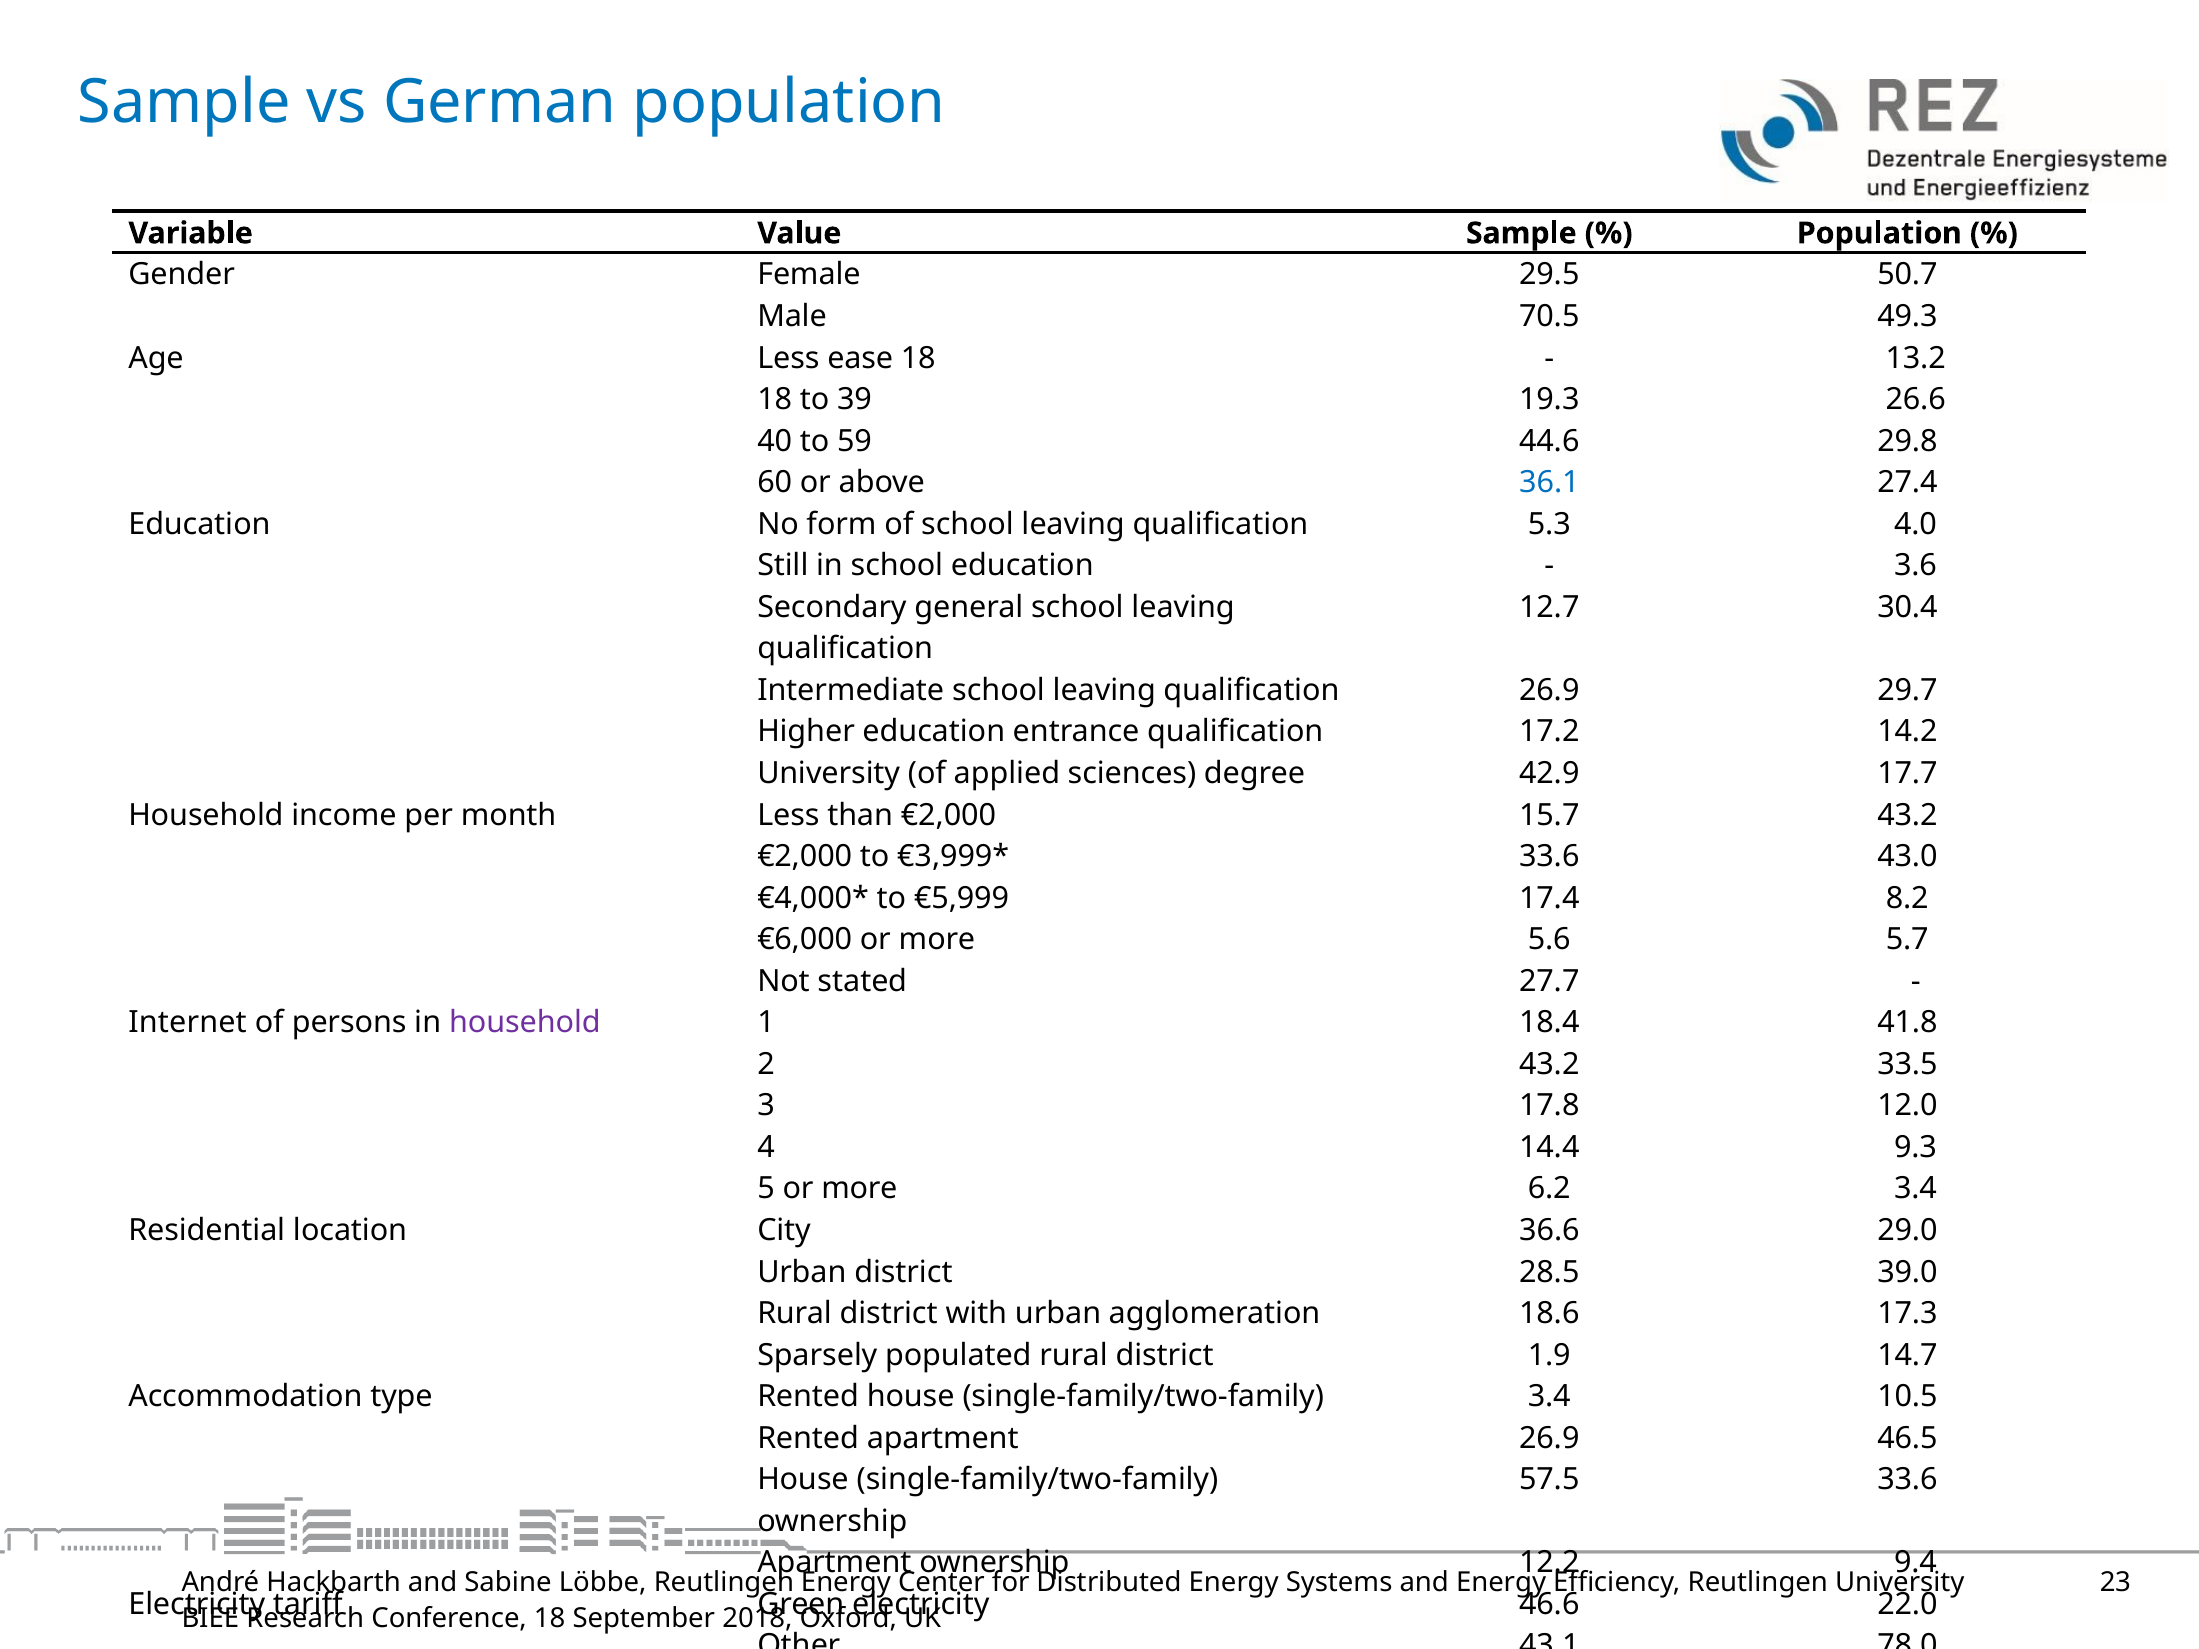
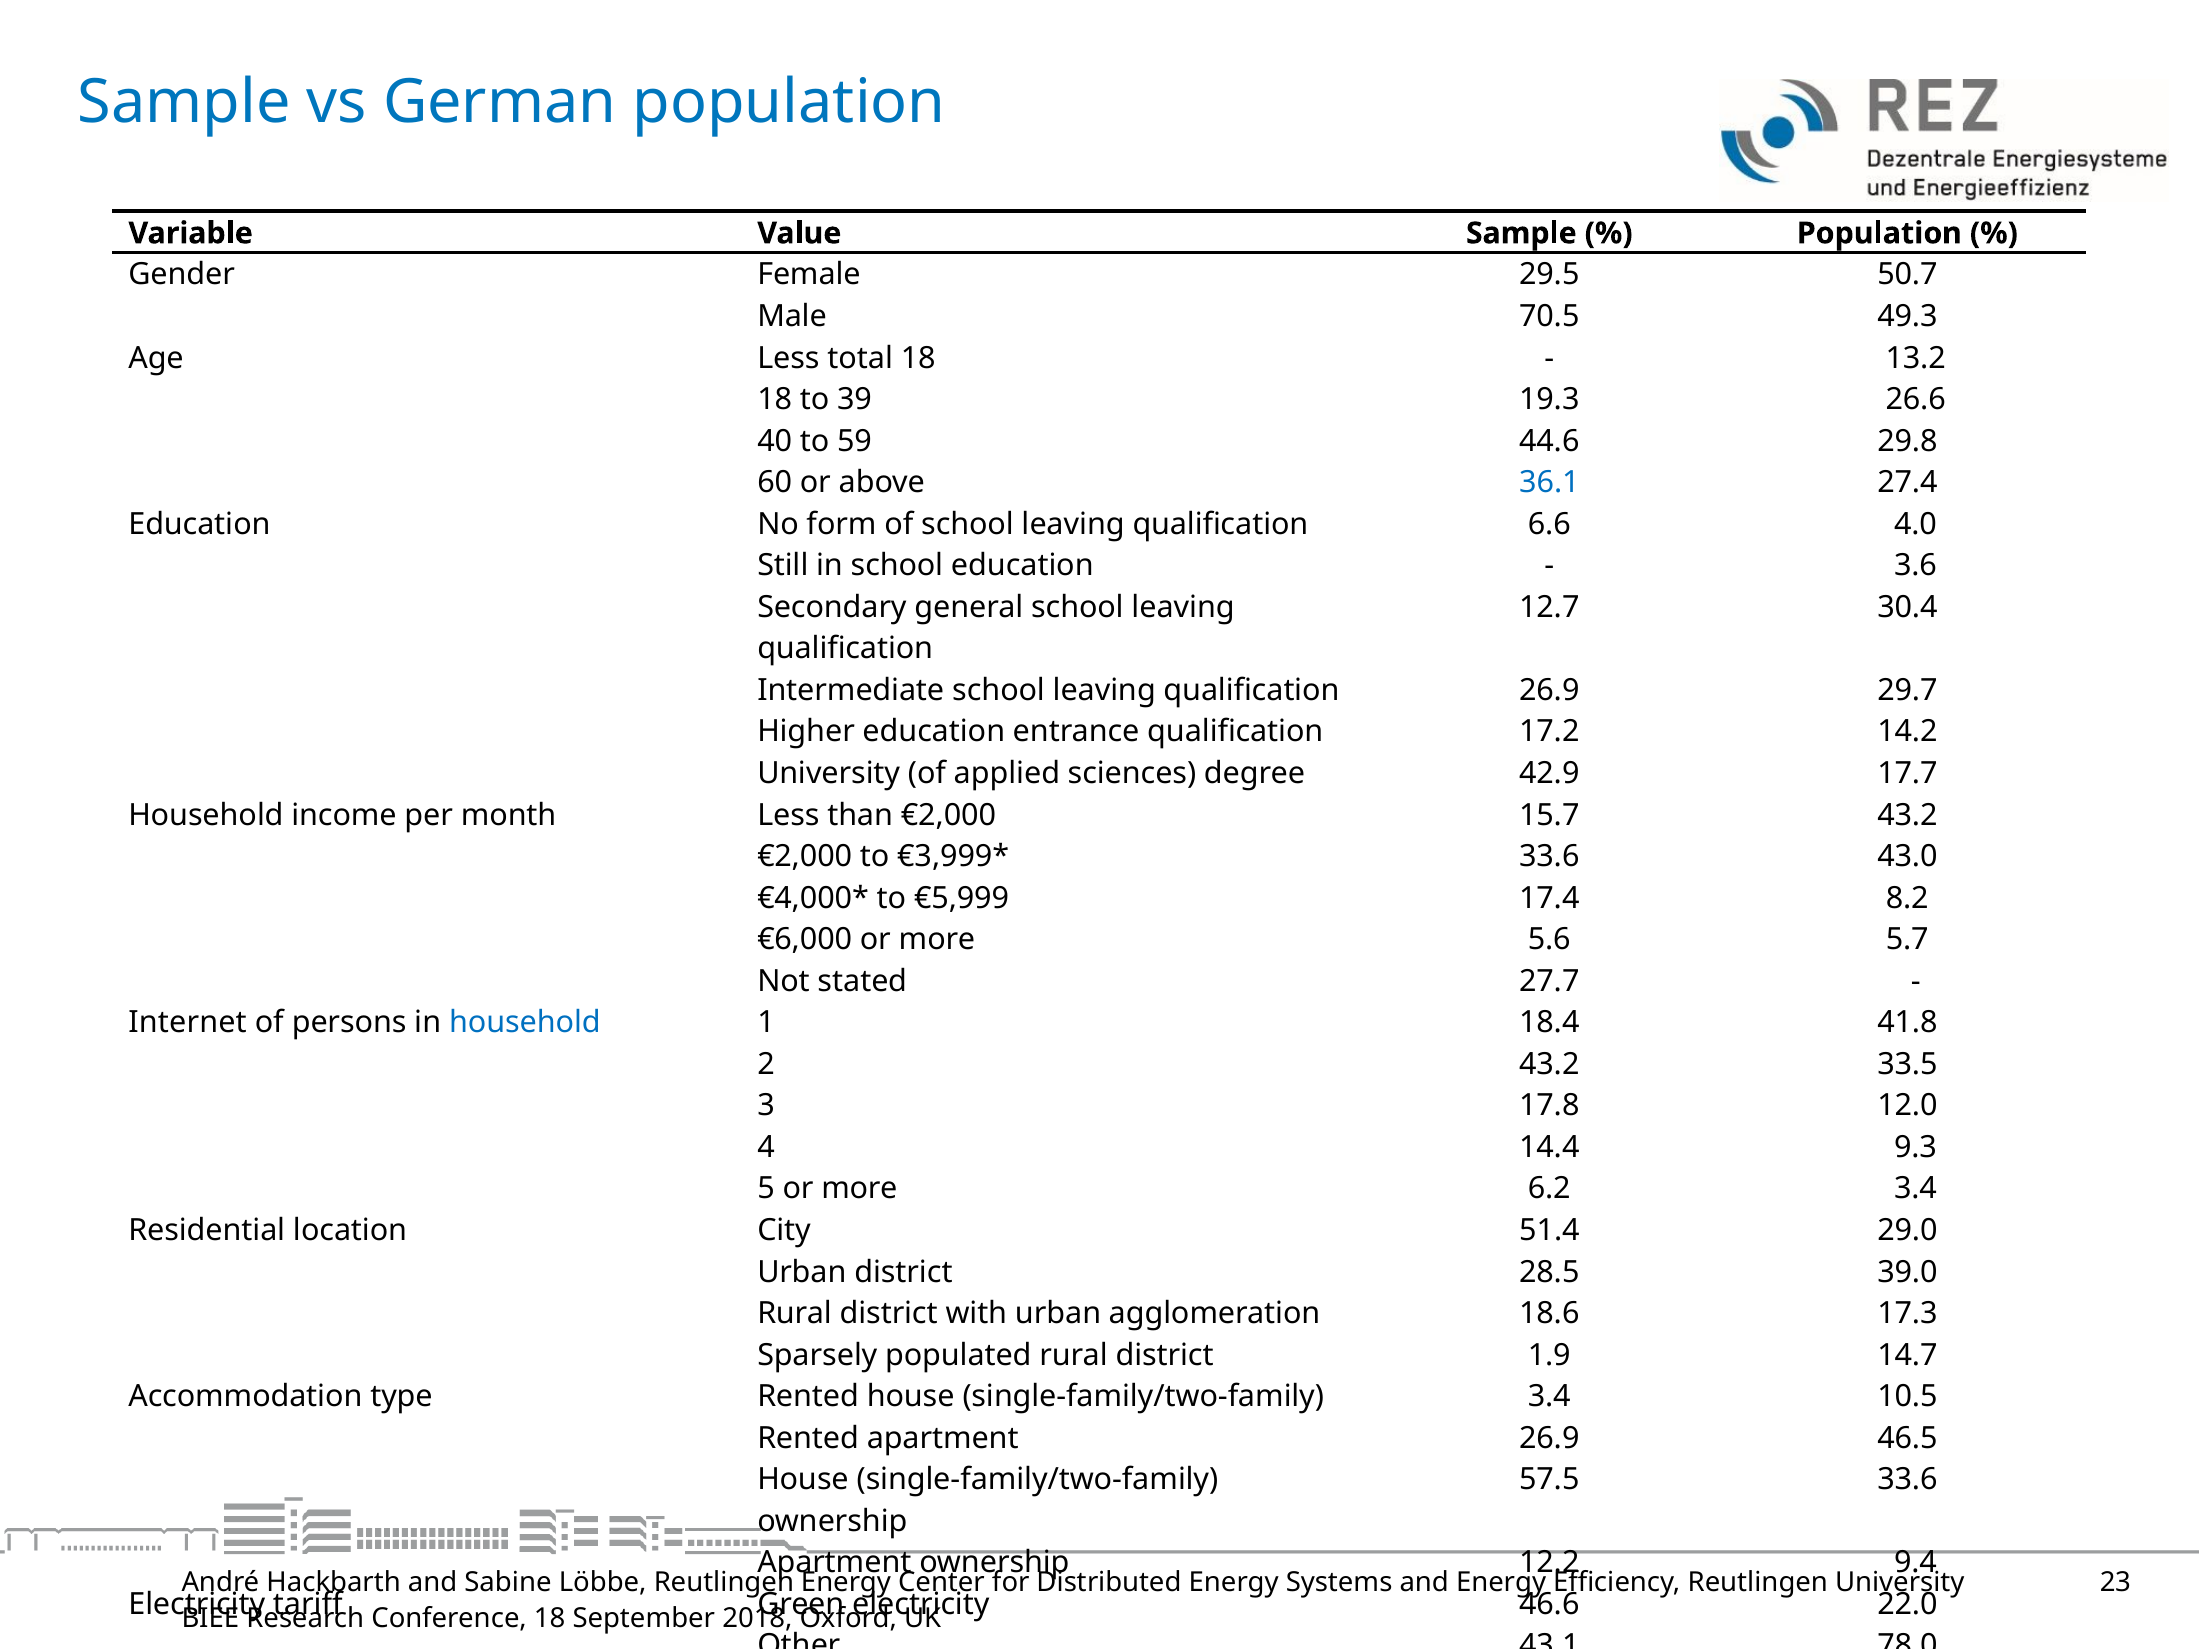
ease: ease -> total
5.3: 5.3 -> 6.6
household at (525, 1023) colour: purple -> blue
36.6: 36.6 -> 51.4
